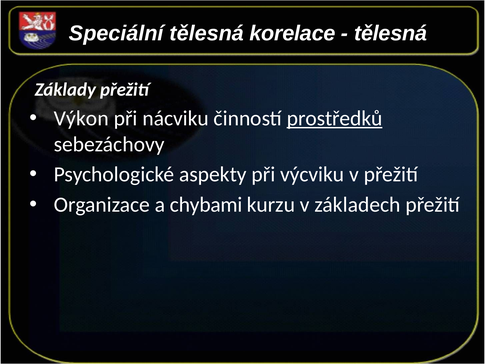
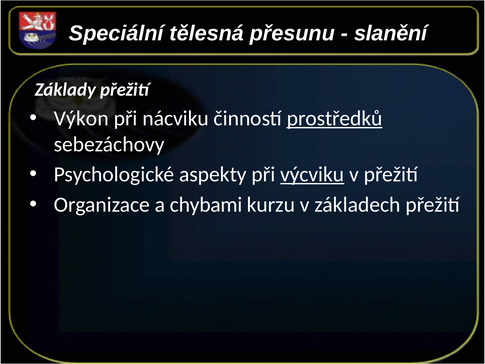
korelace: korelace -> přesunu
tělesná at (391, 33): tělesná -> slanění
výcviku underline: none -> present
